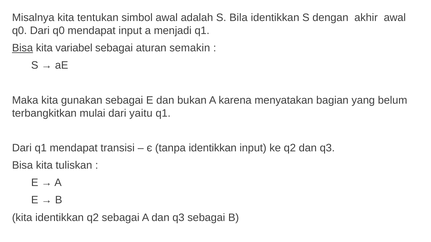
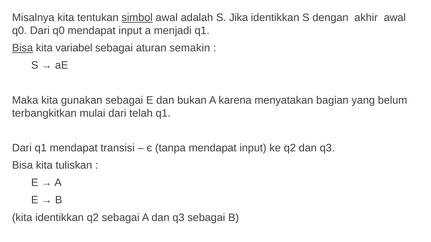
simbol underline: none -> present
Bila: Bila -> Jika
yaitu: yaitu -> telah
tanpa identikkan: identikkan -> mendapat
